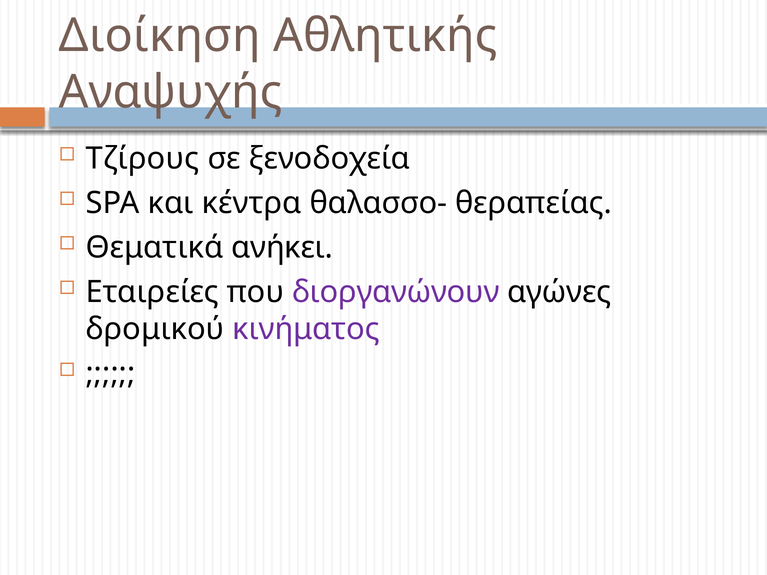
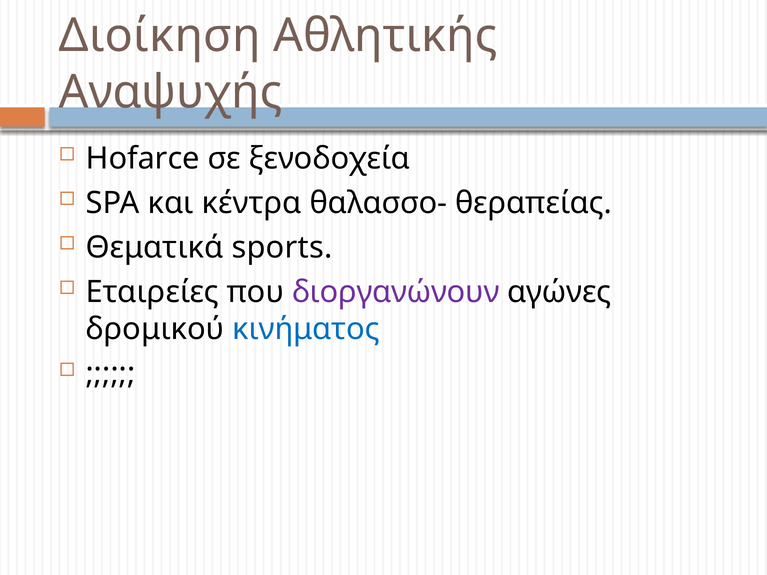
Τζίρους: Τζίρους -> Hofarce
ανήκει: ανήκει -> sports
κινήματος colour: purple -> blue
